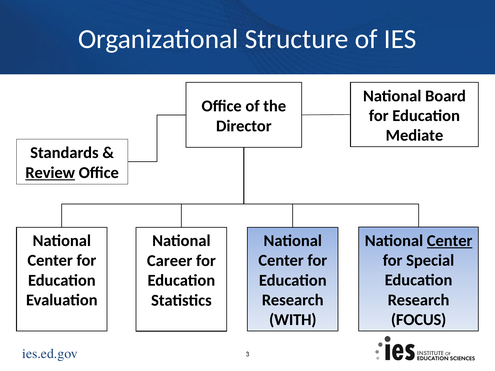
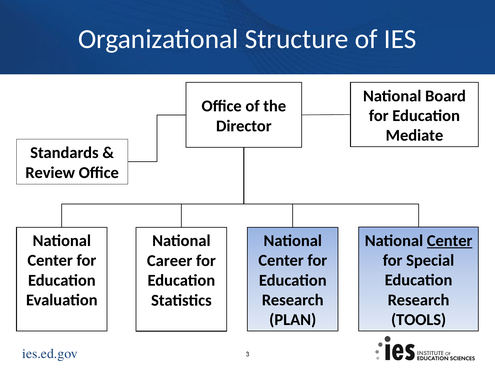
Review underline: present -> none
FOCUS: FOCUS -> TOOLS
WITH: WITH -> PLAN
